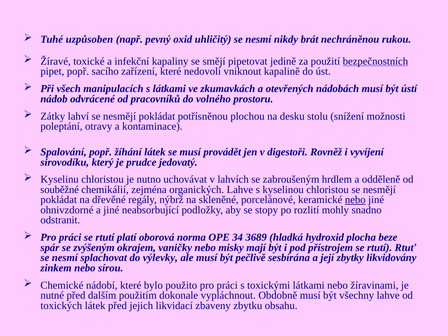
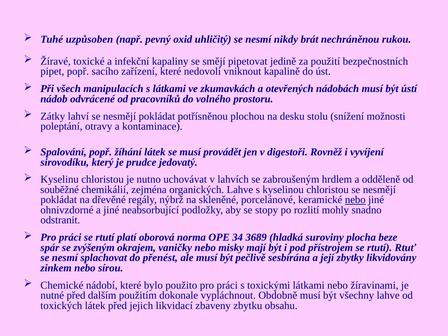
bezpečnostních underline: present -> none
hydroxid: hydroxid -> suroviny
výlevky: výlevky -> přenést
